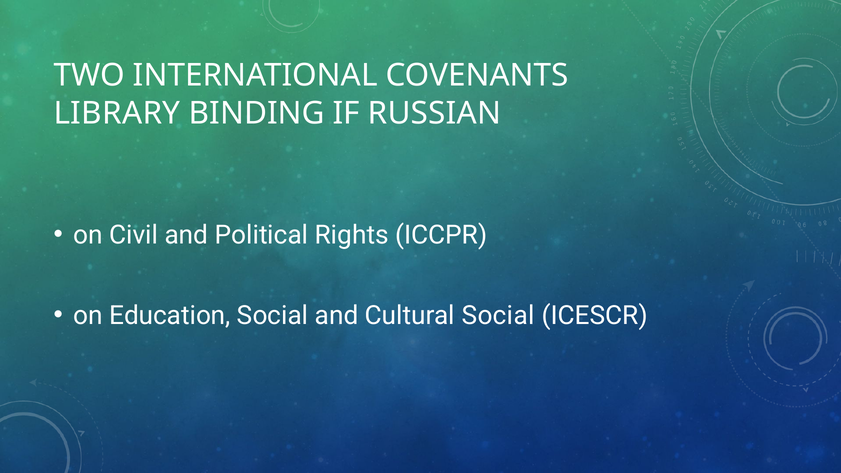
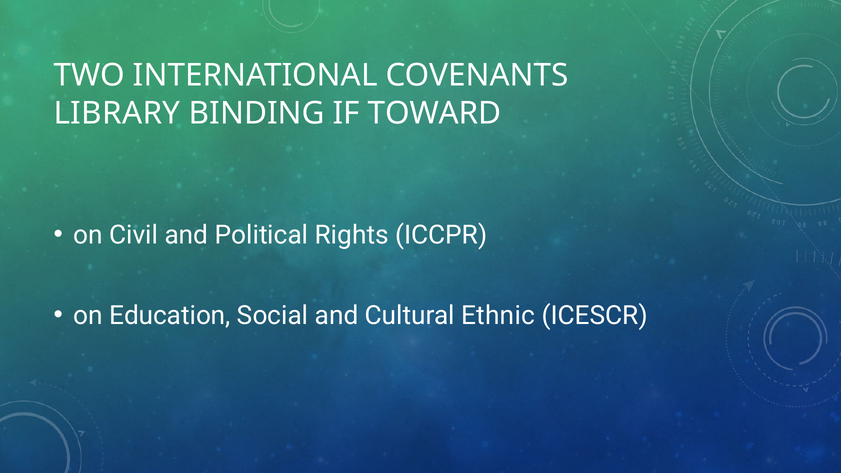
RUSSIAN: RUSSIAN -> TOWARD
Cultural Social: Social -> Ethnic
